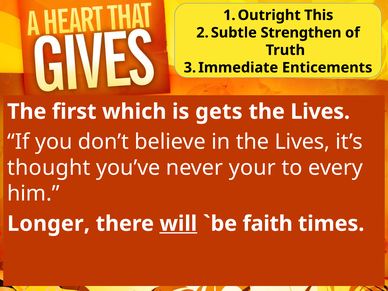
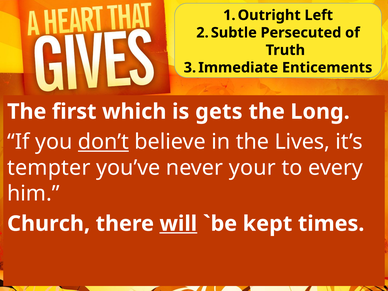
This: This -> Left
Strengthen: Strengthen -> Persecuted
Lives at (320, 112): Lives -> Long
don’t underline: none -> present
thought: thought -> tempter
Longer: Longer -> Church
faith: faith -> kept
